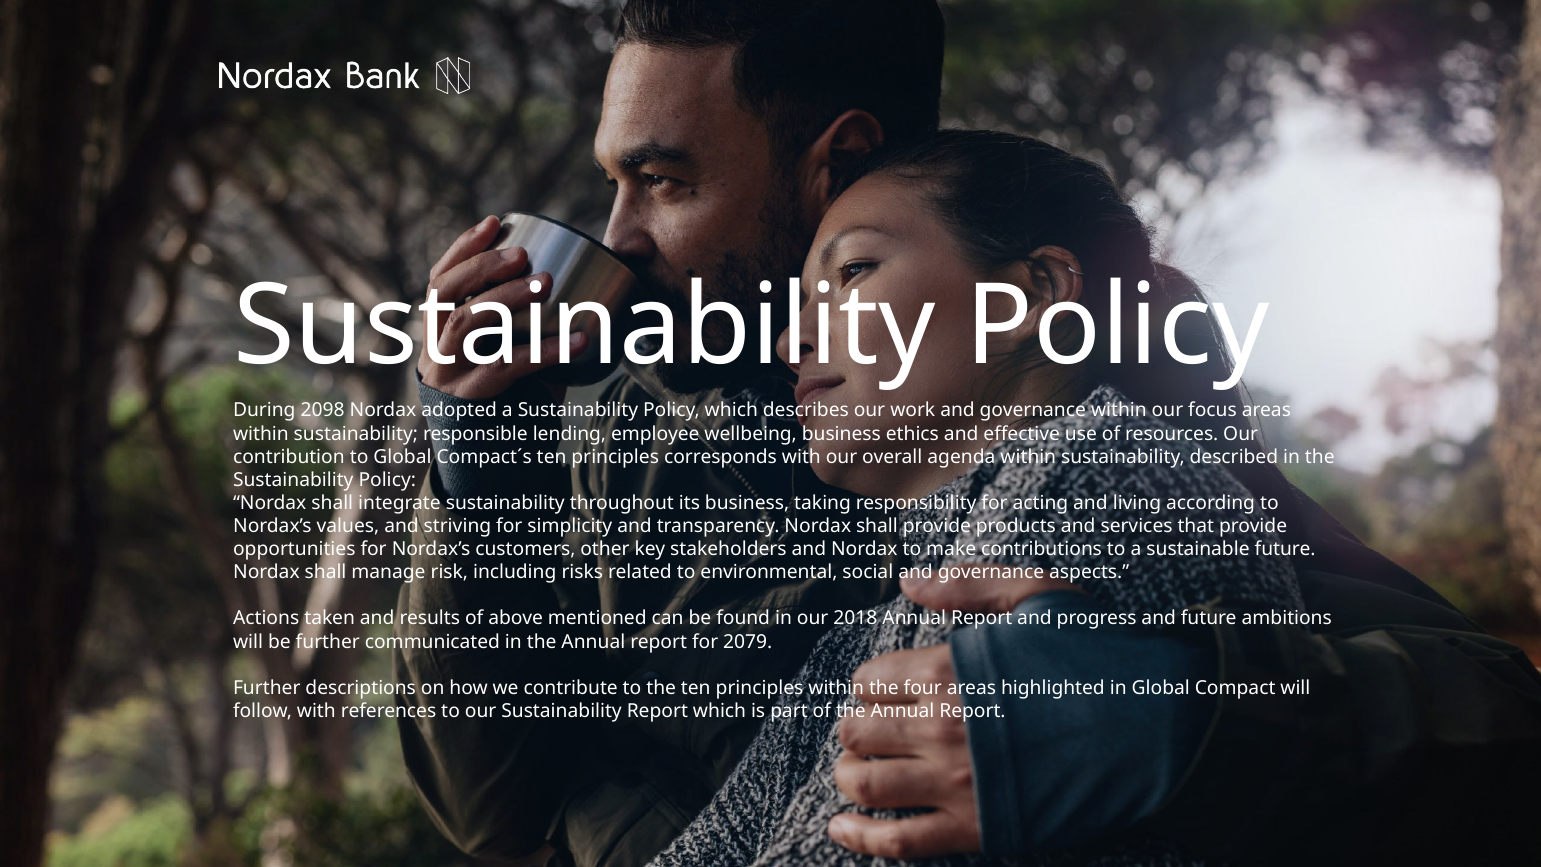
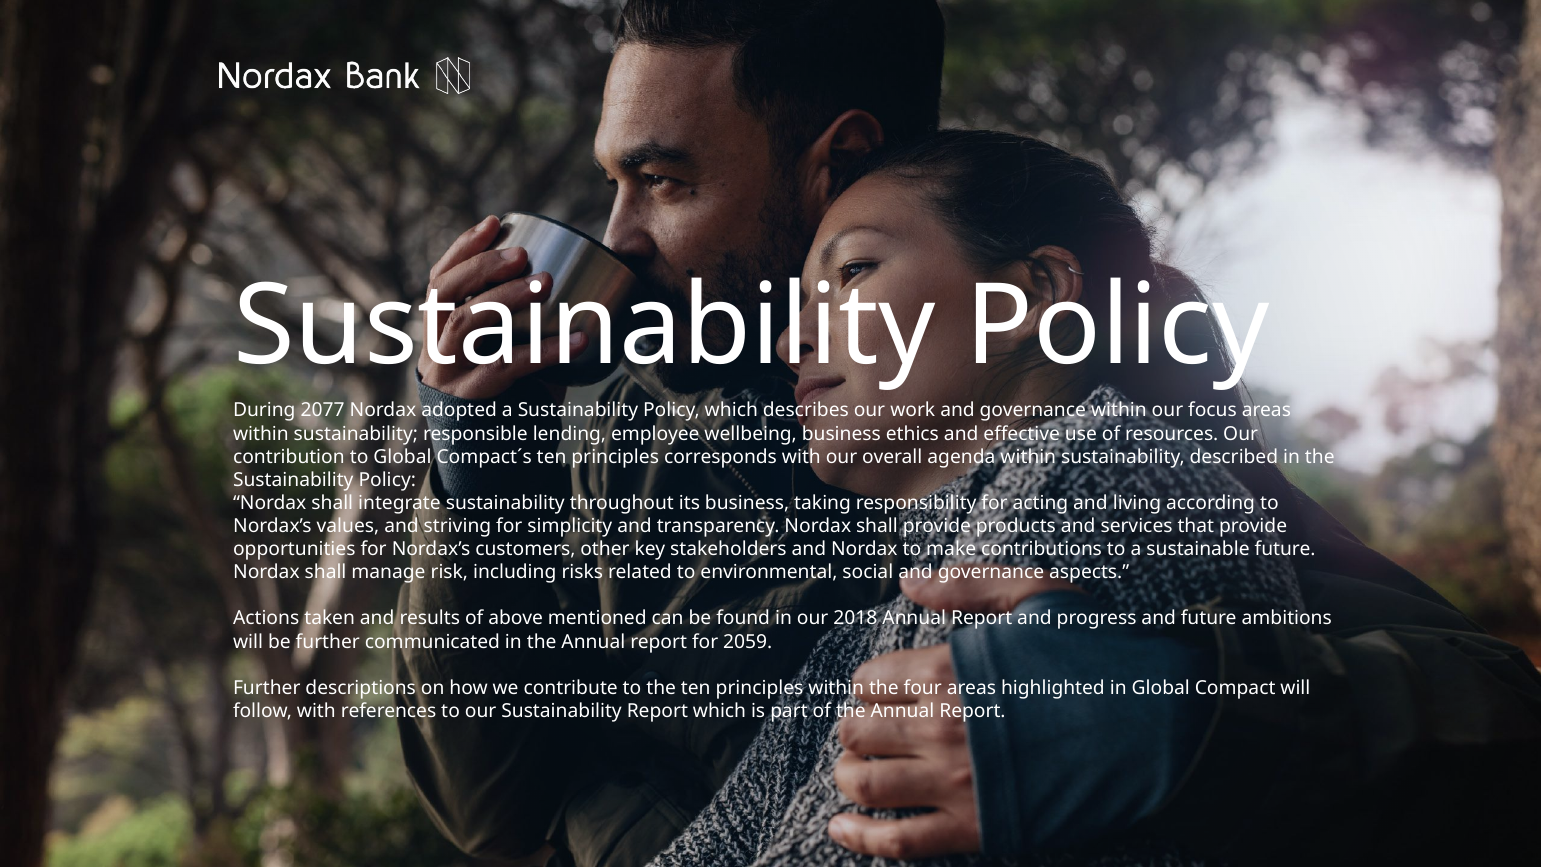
2098: 2098 -> 2077
2079: 2079 -> 2059
